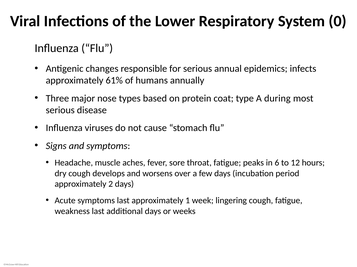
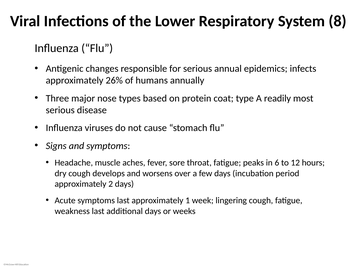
0: 0 -> 8
61%: 61% -> 26%
during: during -> readily
